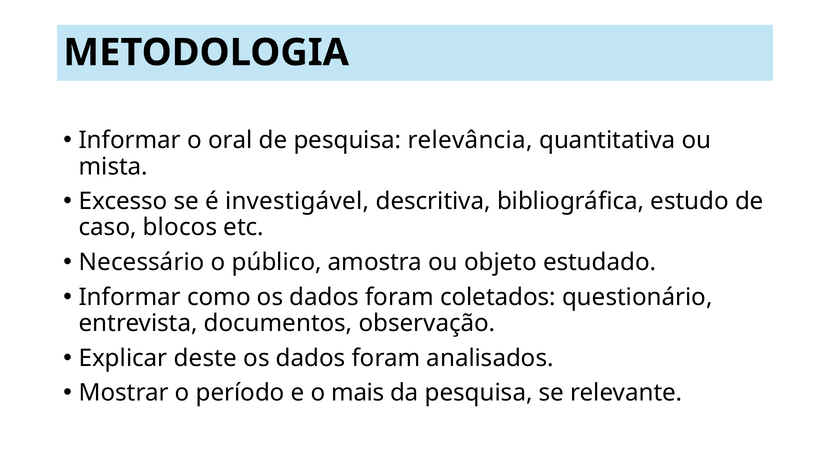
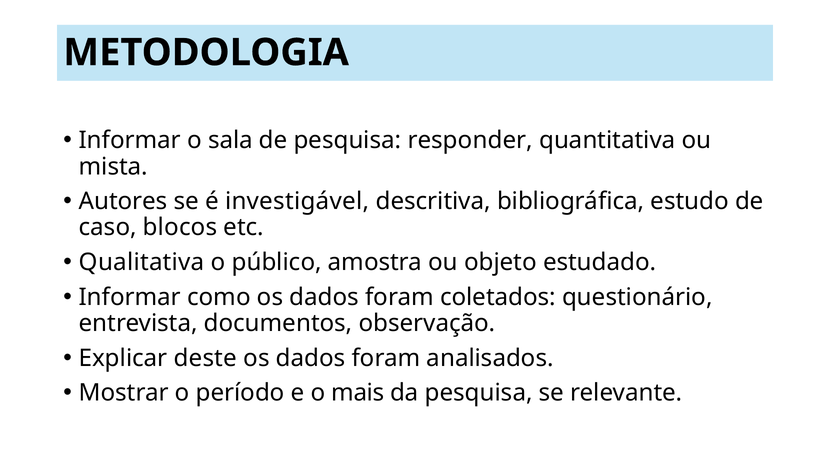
oral: oral -> sala
relevância: relevância -> responder
Excesso: Excesso -> Autores
Necessário: Necessário -> Qualitativa
